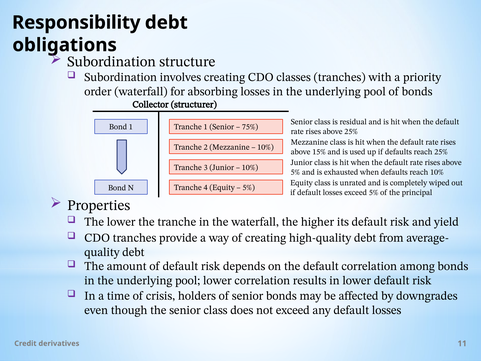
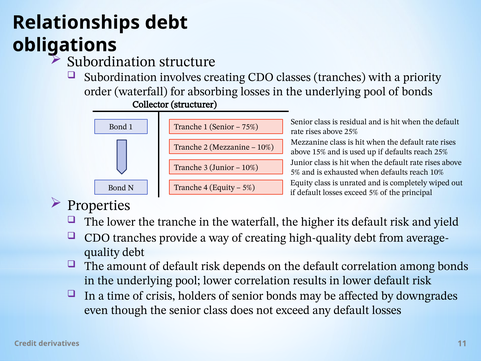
Responsibility: Responsibility -> Relationships
